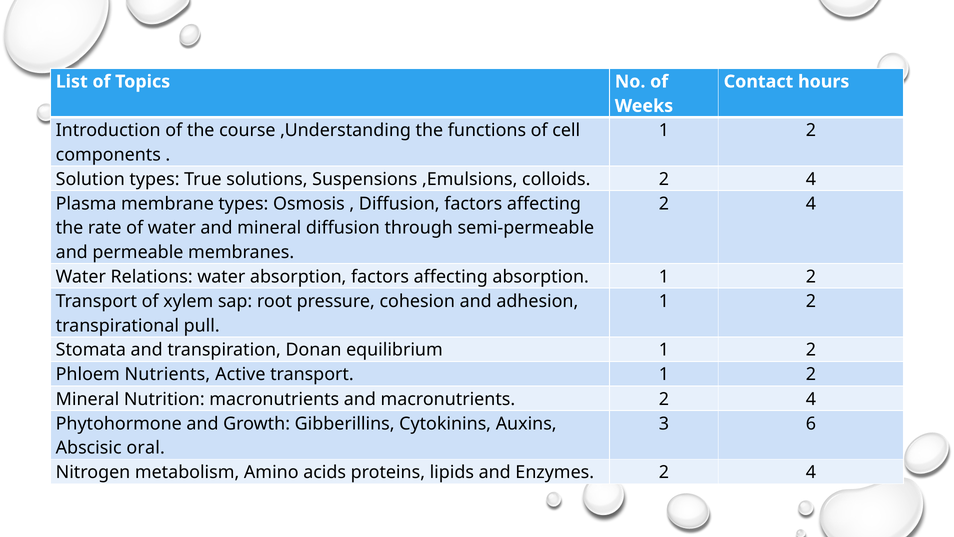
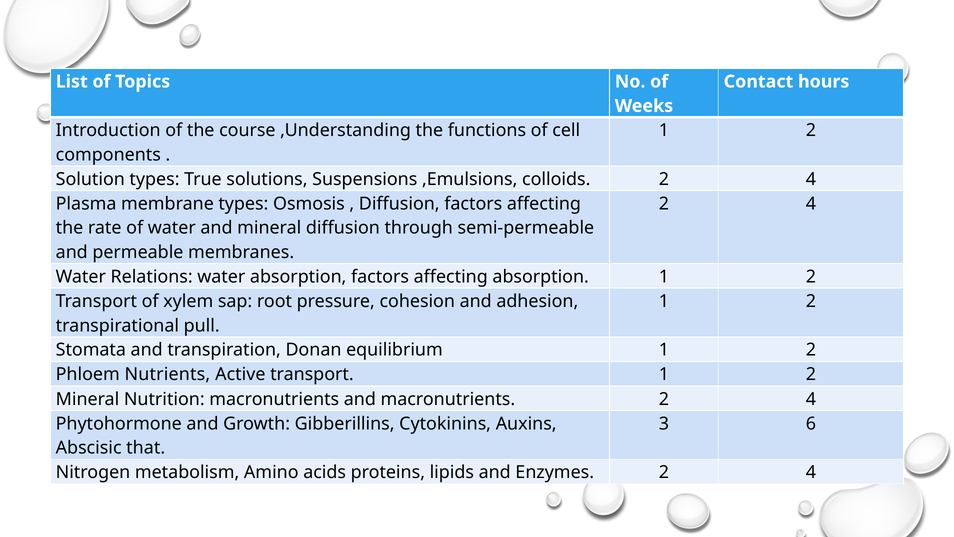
oral: oral -> that
